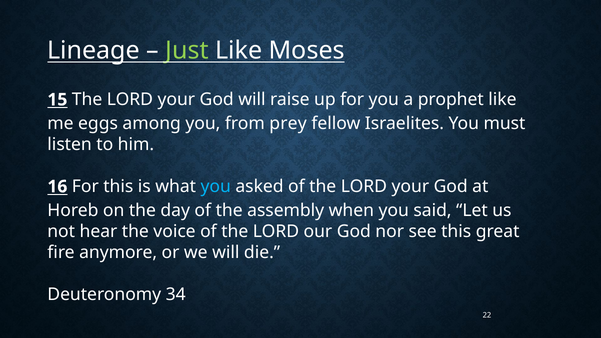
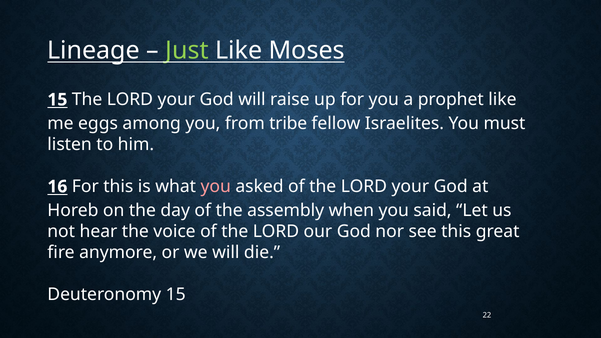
prey: prey -> tribe
you at (216, 187) colour: light blue -> pink
Deuteronomy 34: 34 -> 15
